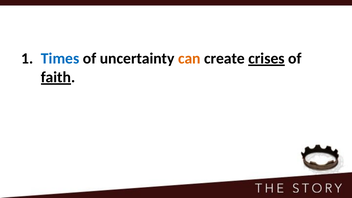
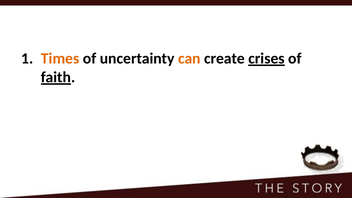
Times colour: blue -> orange
